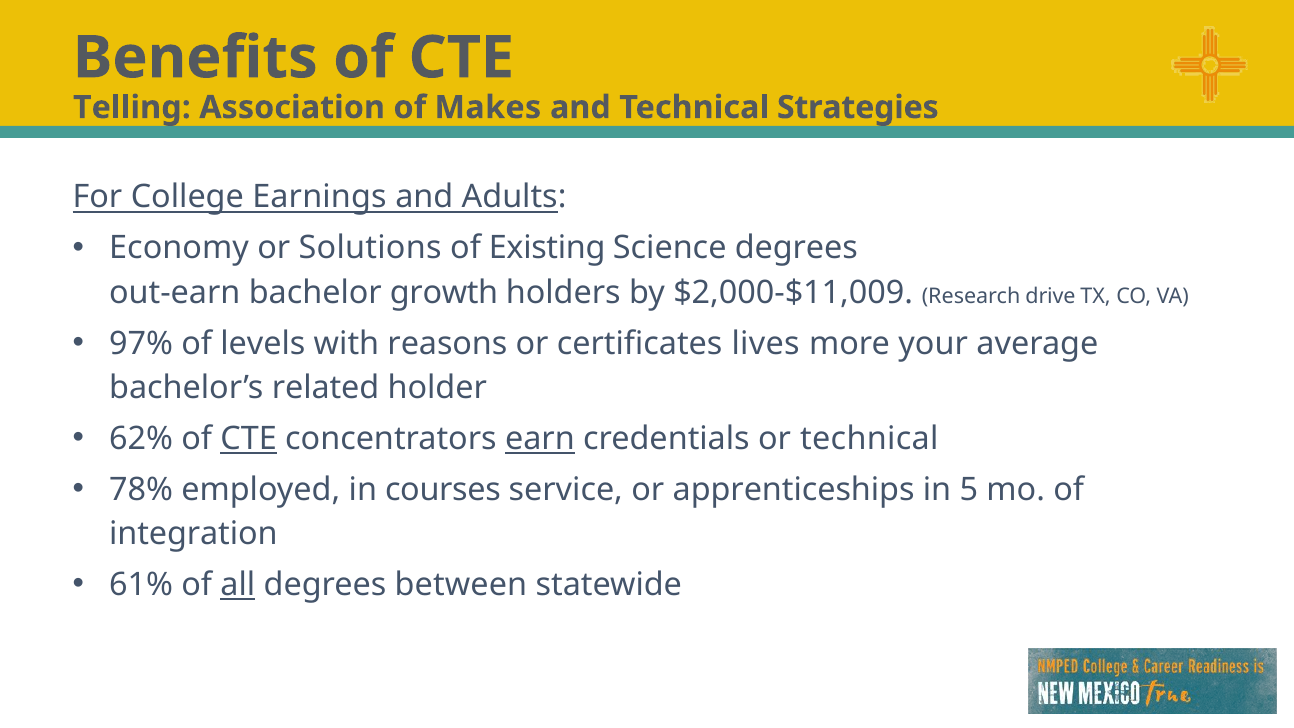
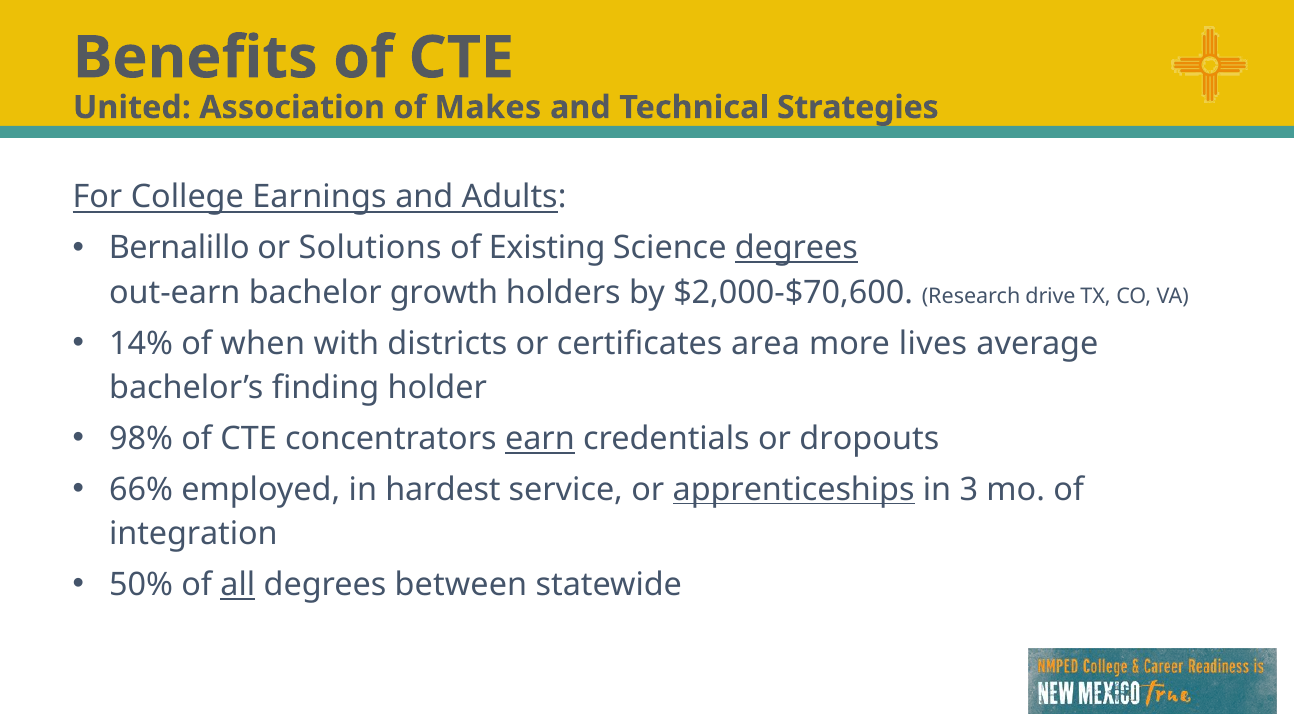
Telling: Telling -> United
Economy: Economy -> Bernalillo
degrees at (796, 248) underline: none -> present
$2,000-$11,009: $2,000-$11,009 -> $2,000-$70,600
97%: 97% -> 14%
levels: levels -> when
reasons: reasons -> districts
lives: lives -> area
your: your -> lives
related: related -> finding
62%: 62% -> 98%
CTE at (249, 439) underline: present -> none
or technical: technical -> dropouts
78%: 78% -> 66%
courses: courses -> hardest
apprenticeships underline: none -> present
5: 5 -> 3
61%: 61% -> 50%
